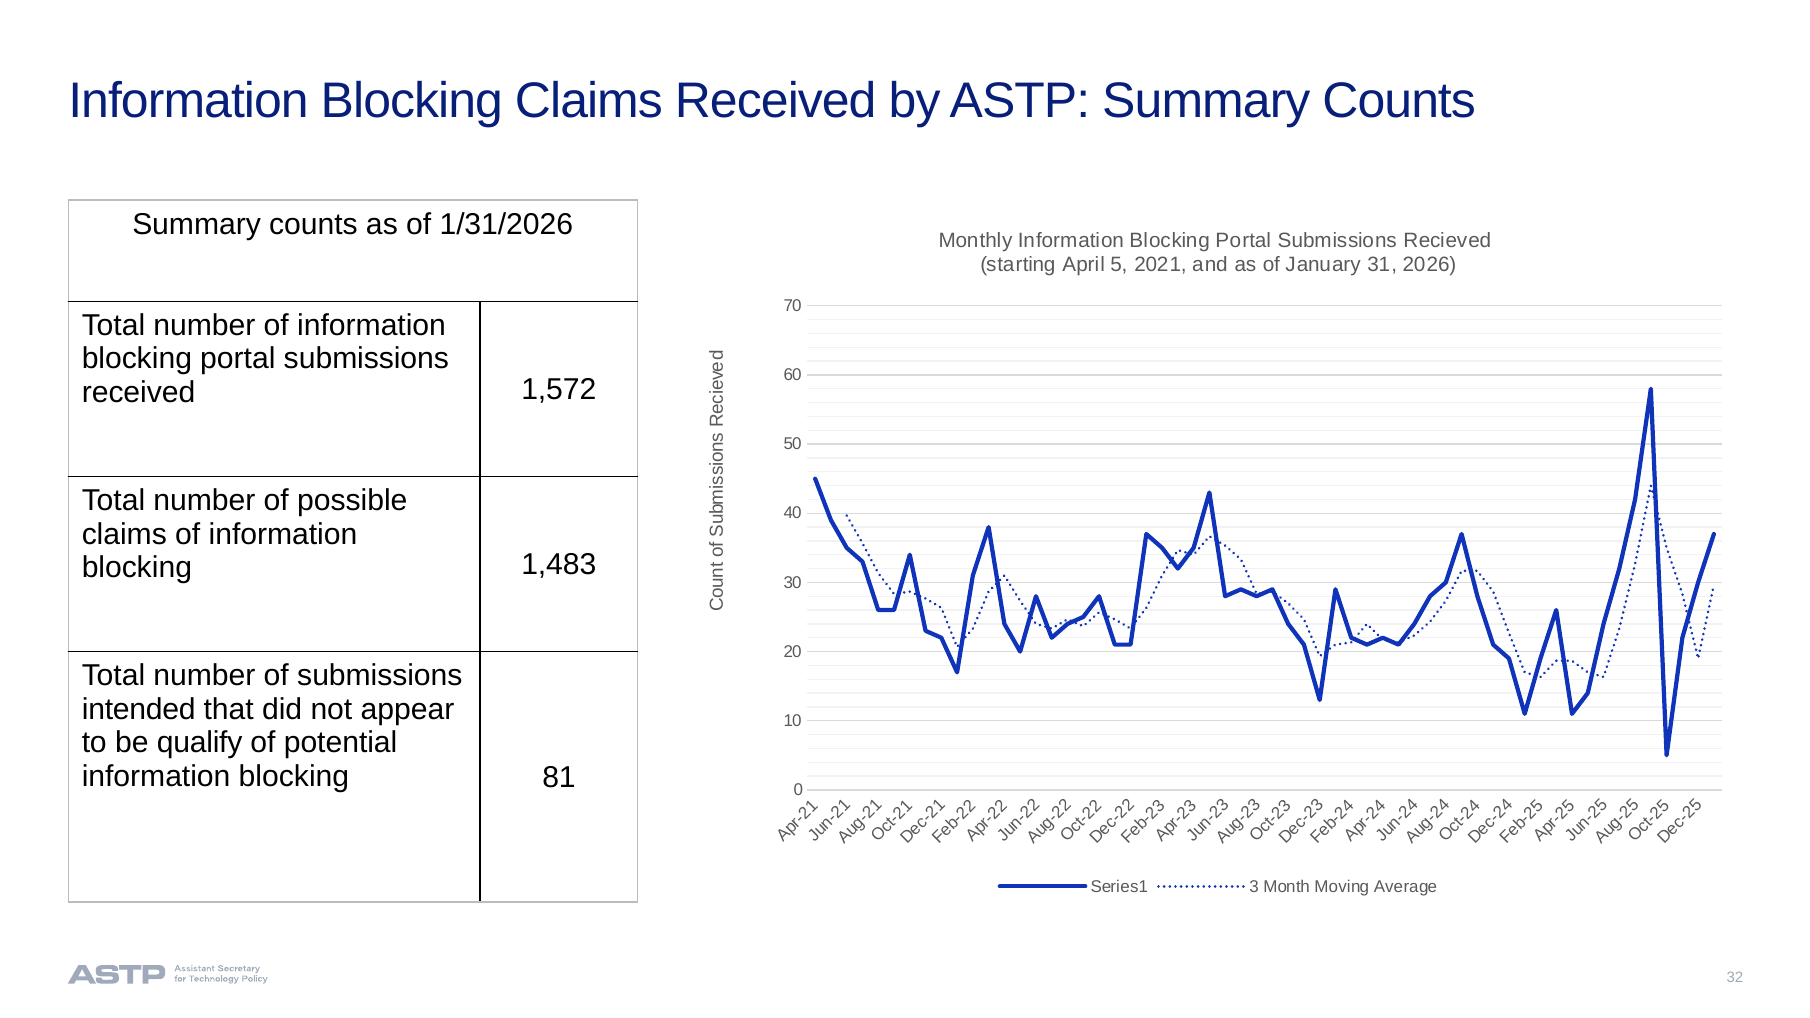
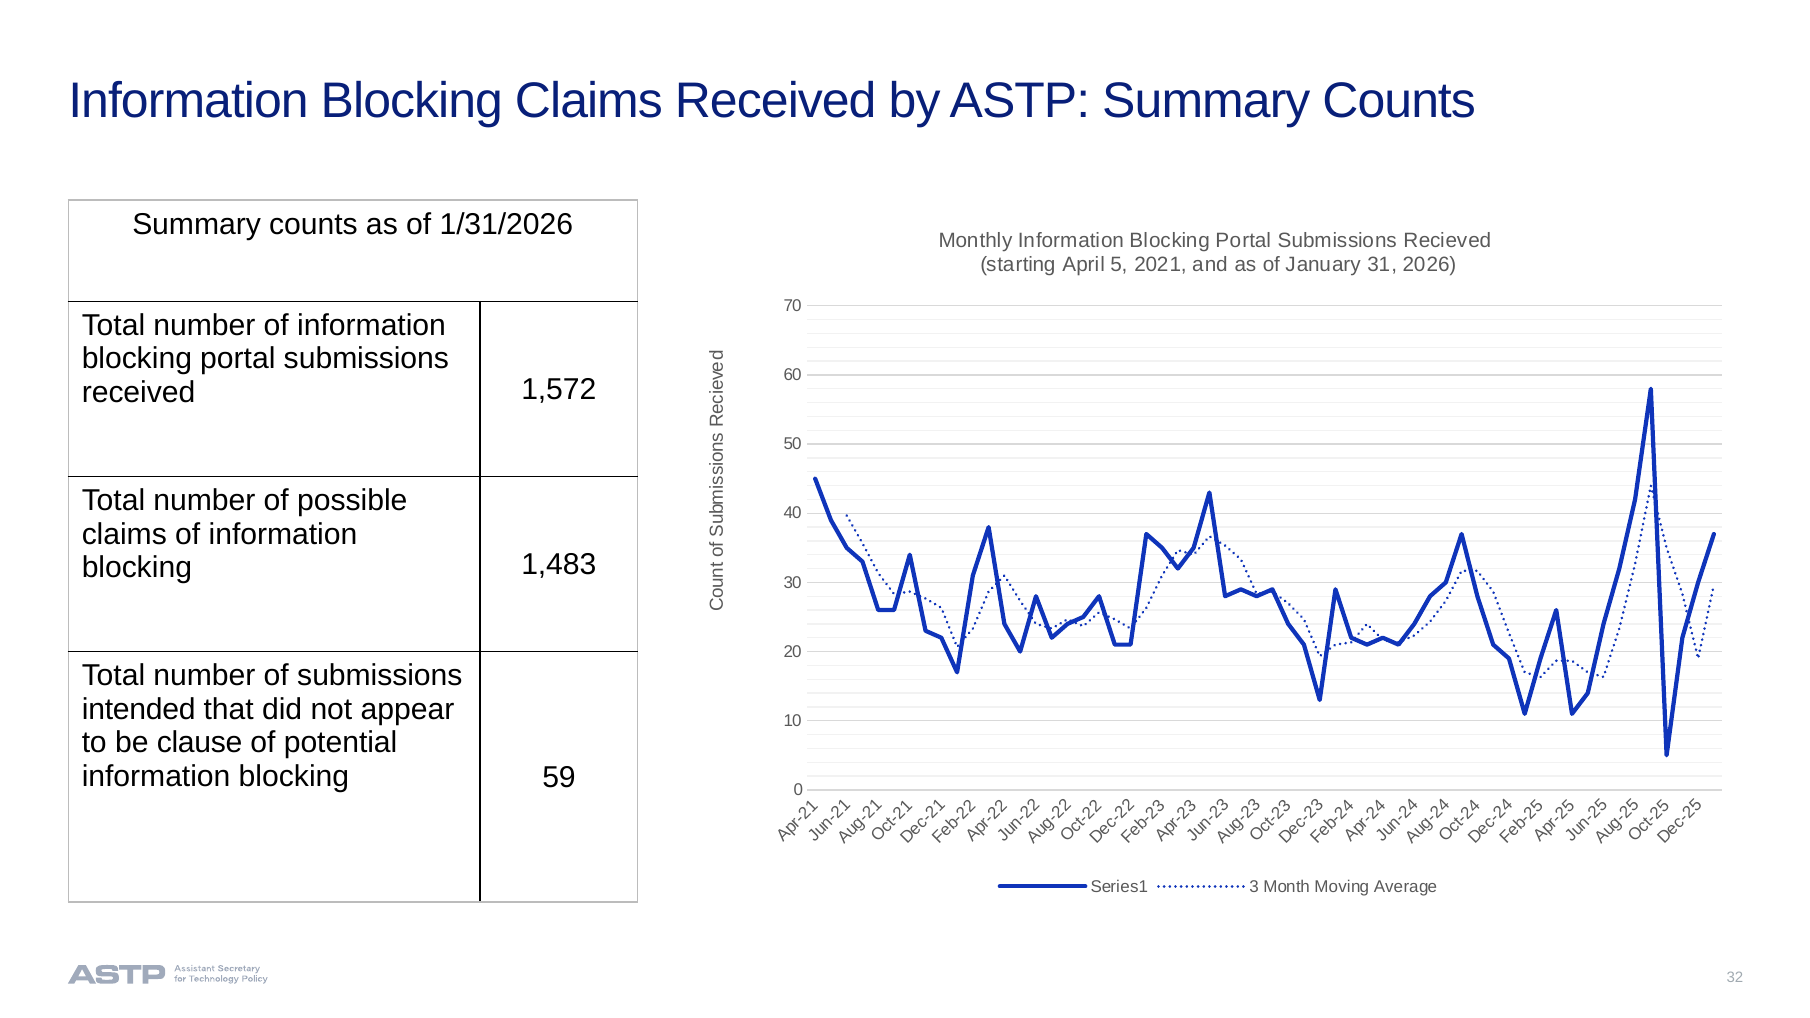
qualify: qualify -> clause
81: 81 -> 59
